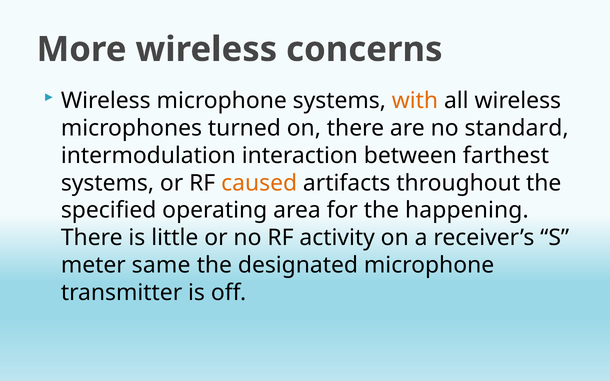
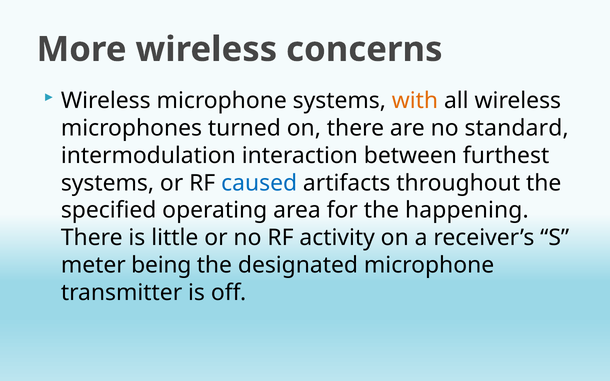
farthest: farthest -> furthest
caused colour: orange -> blue
same: same -> being
